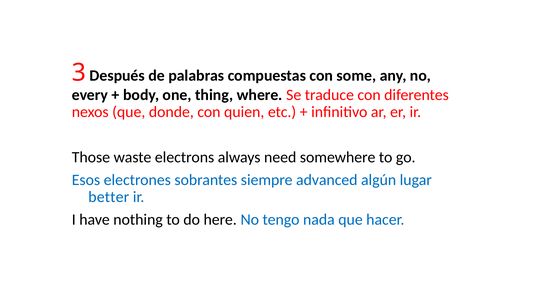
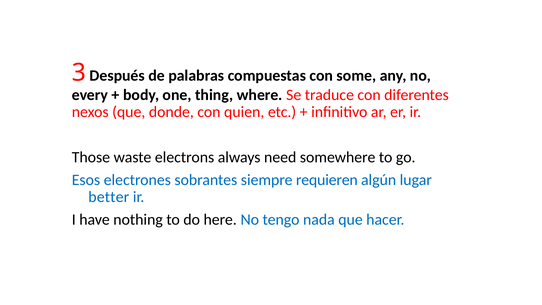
advanced: advanced -> requieren
